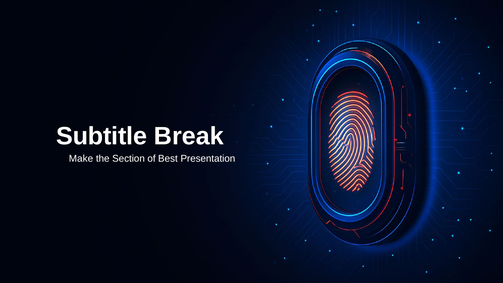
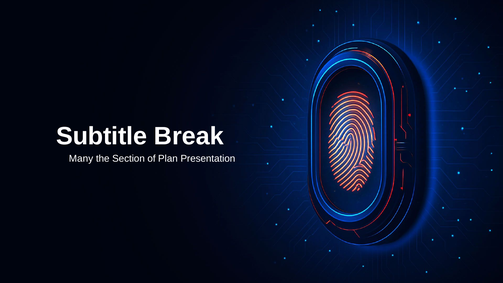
Make: Make -> Many
Best: Best -> Plan
